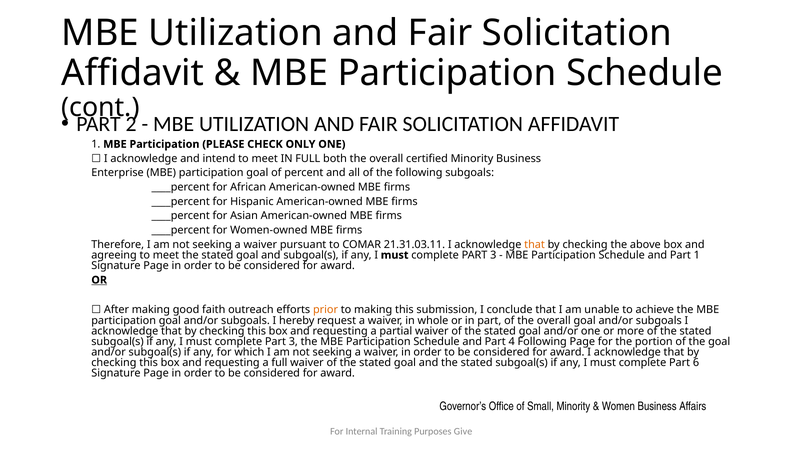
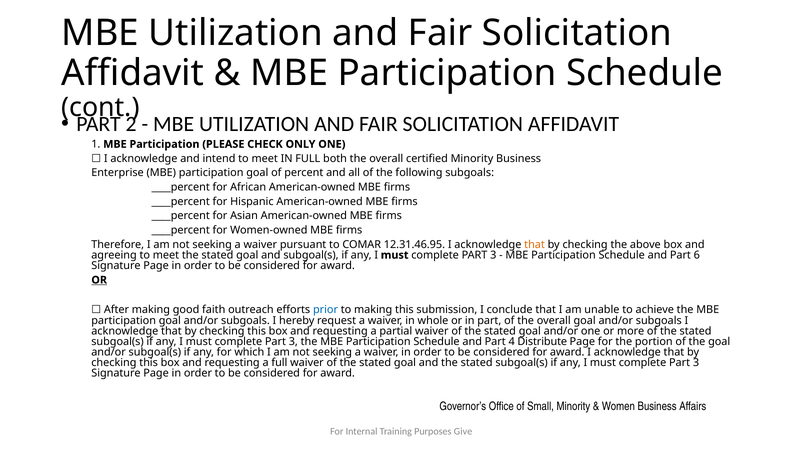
21.31.03.11: 21.31.03.11 -> 12.31.46.95
Part 1: 1 -> 6
prior colour: orange -> blue
4 Following: Following -> Distribute
6 at (696, 362): 6 -> 3
